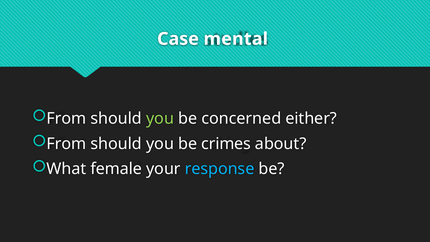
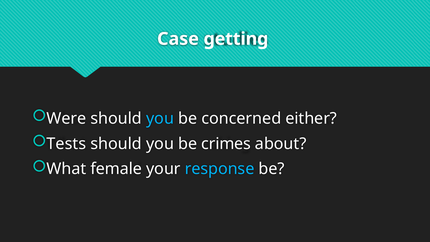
mental: mental -> getting
From at (66, 118): From -> Were
you at (160, 118) colour: light green -> light blue
From at (66, 144): From -> Tests
